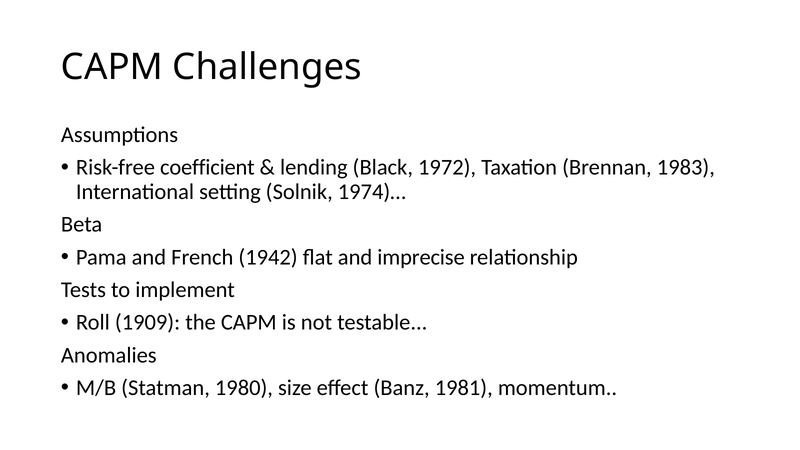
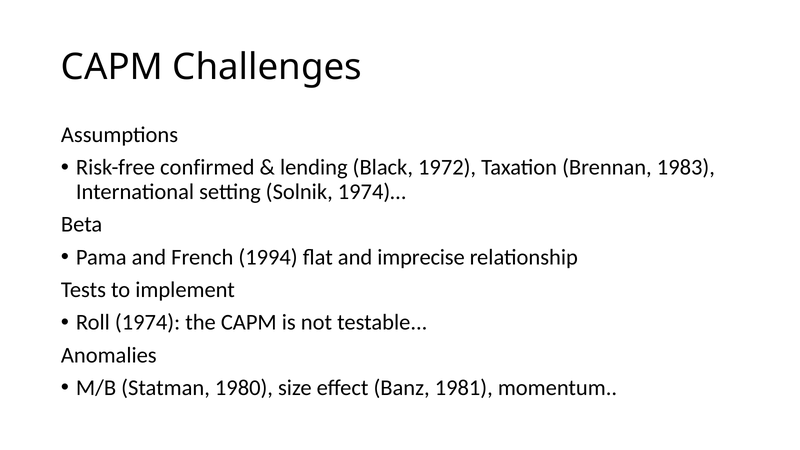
coefficient: coefficient -> confirmed
1942: 1942 -> 1994
1909: 1909 -> 1974
